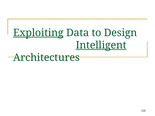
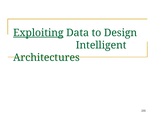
Intelligent underline: present -> none
